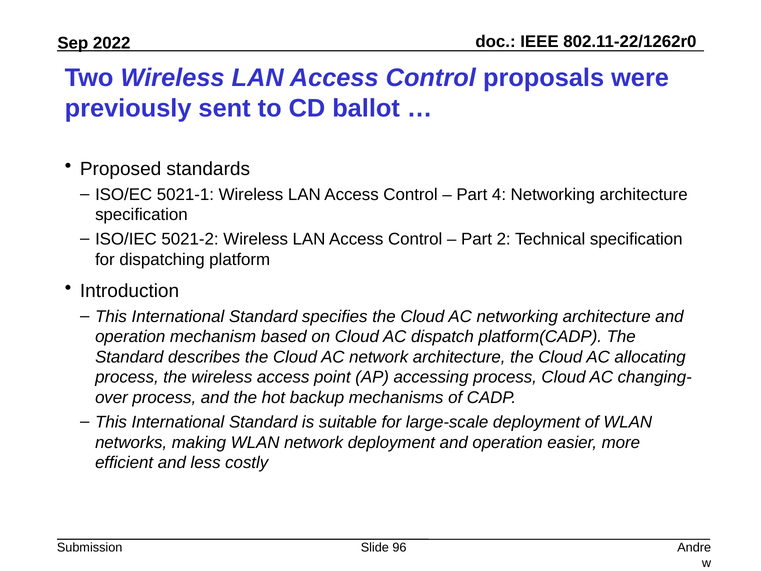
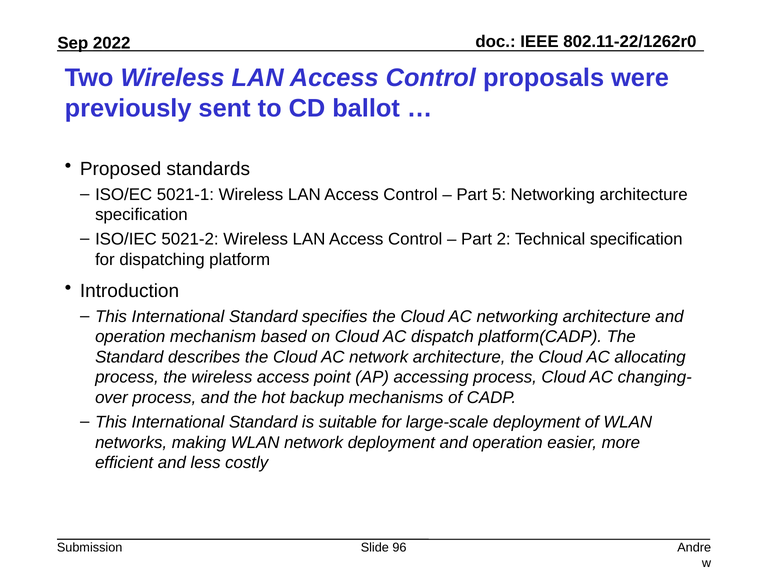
4: 4 -> 5
